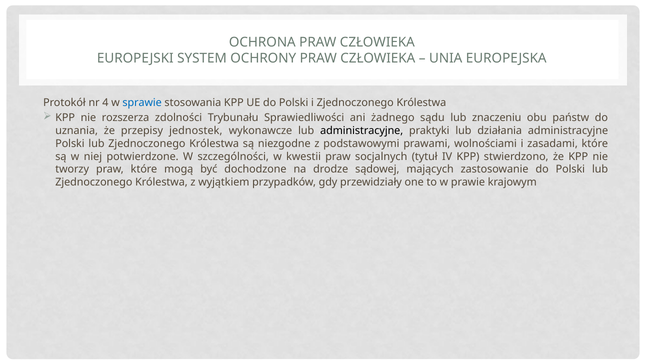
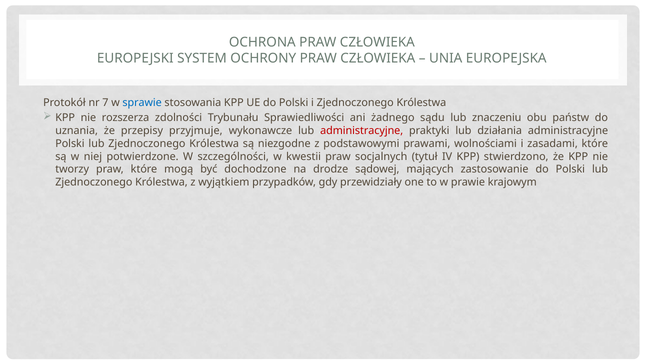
4: 4 -> 7
jednostek: jednostek -> przyjmuje
administracyjne at (362, 130) colour: black -> red
